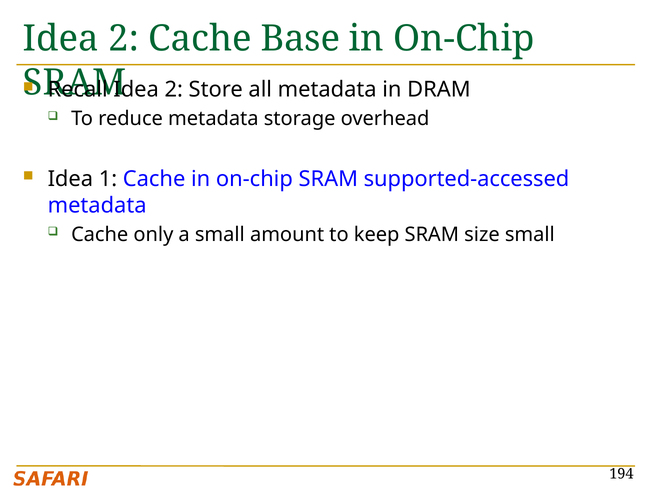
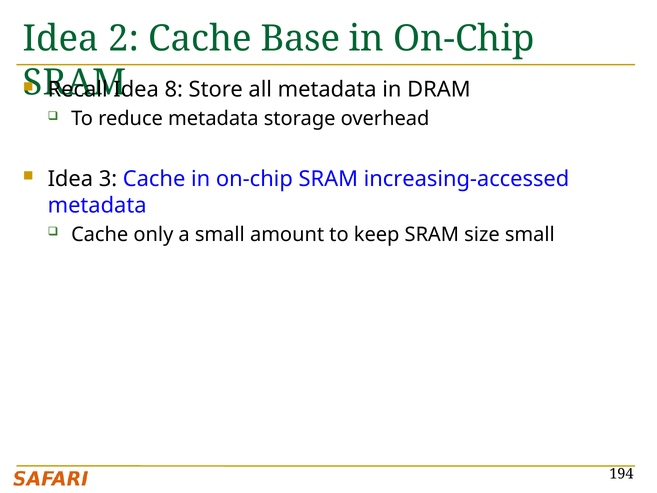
2 at (174, 90): 2 -> 8
1: 1 -> 3
supported-accessed: supported-accessed -> increasing-accessed
